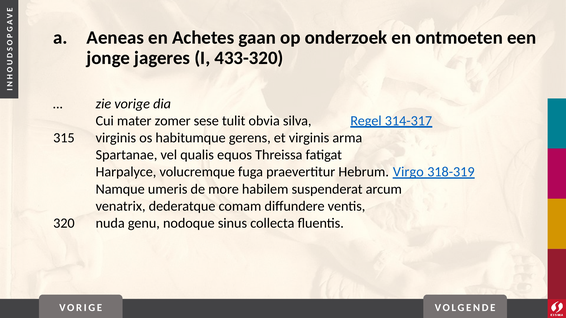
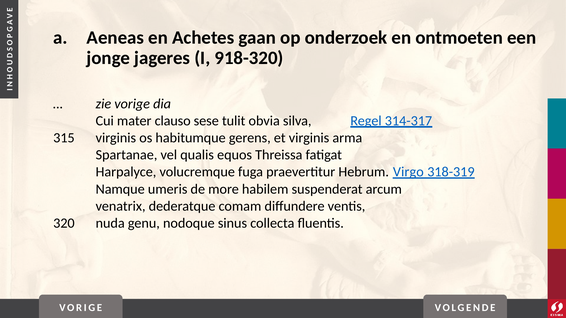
433-320: 433-320 -> 918-320
zomer: zomer -> clauso
